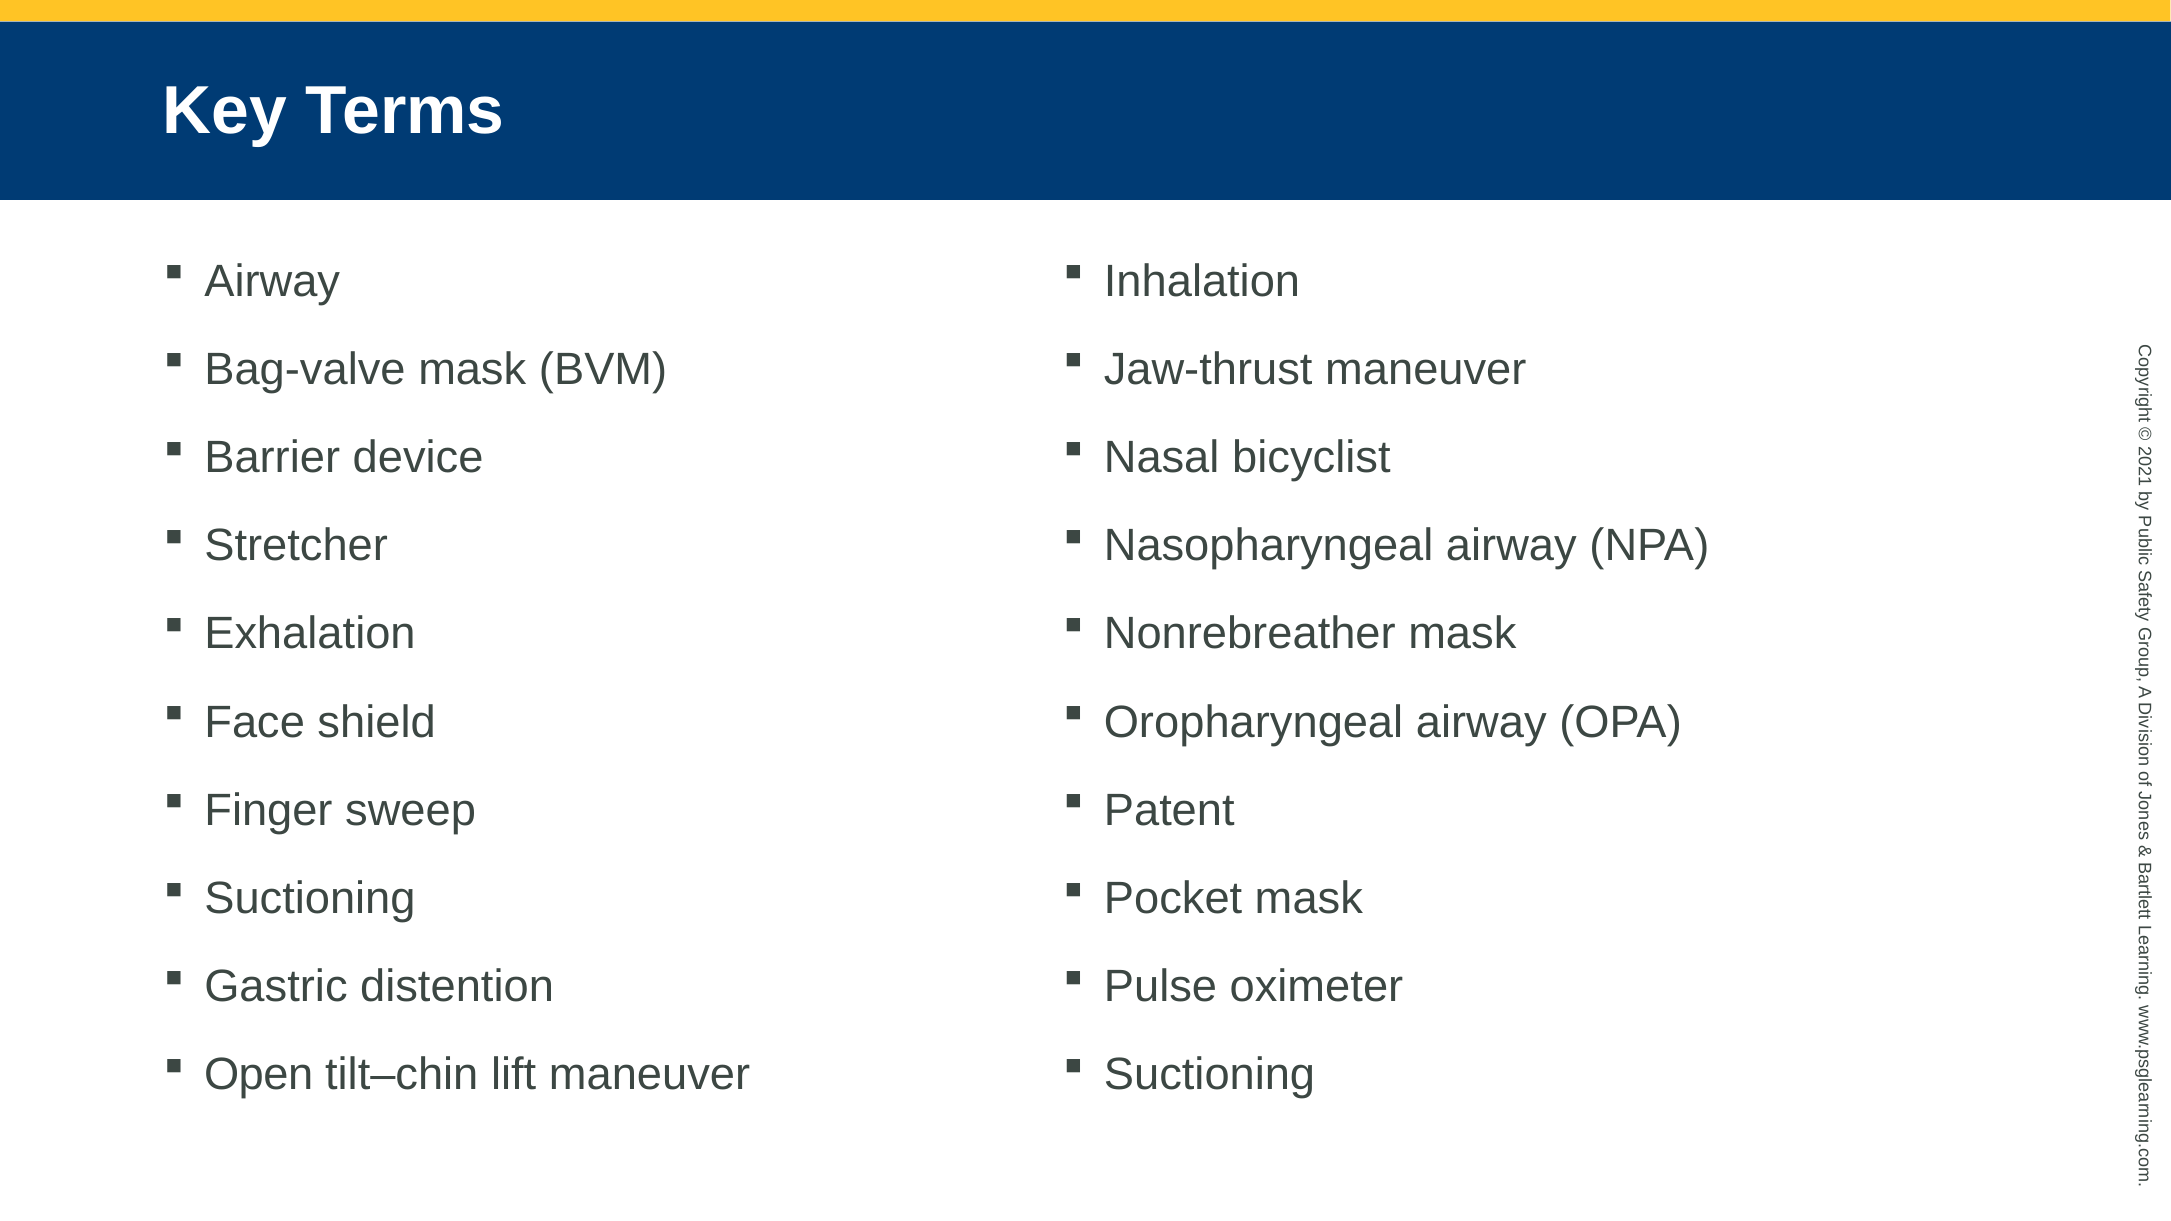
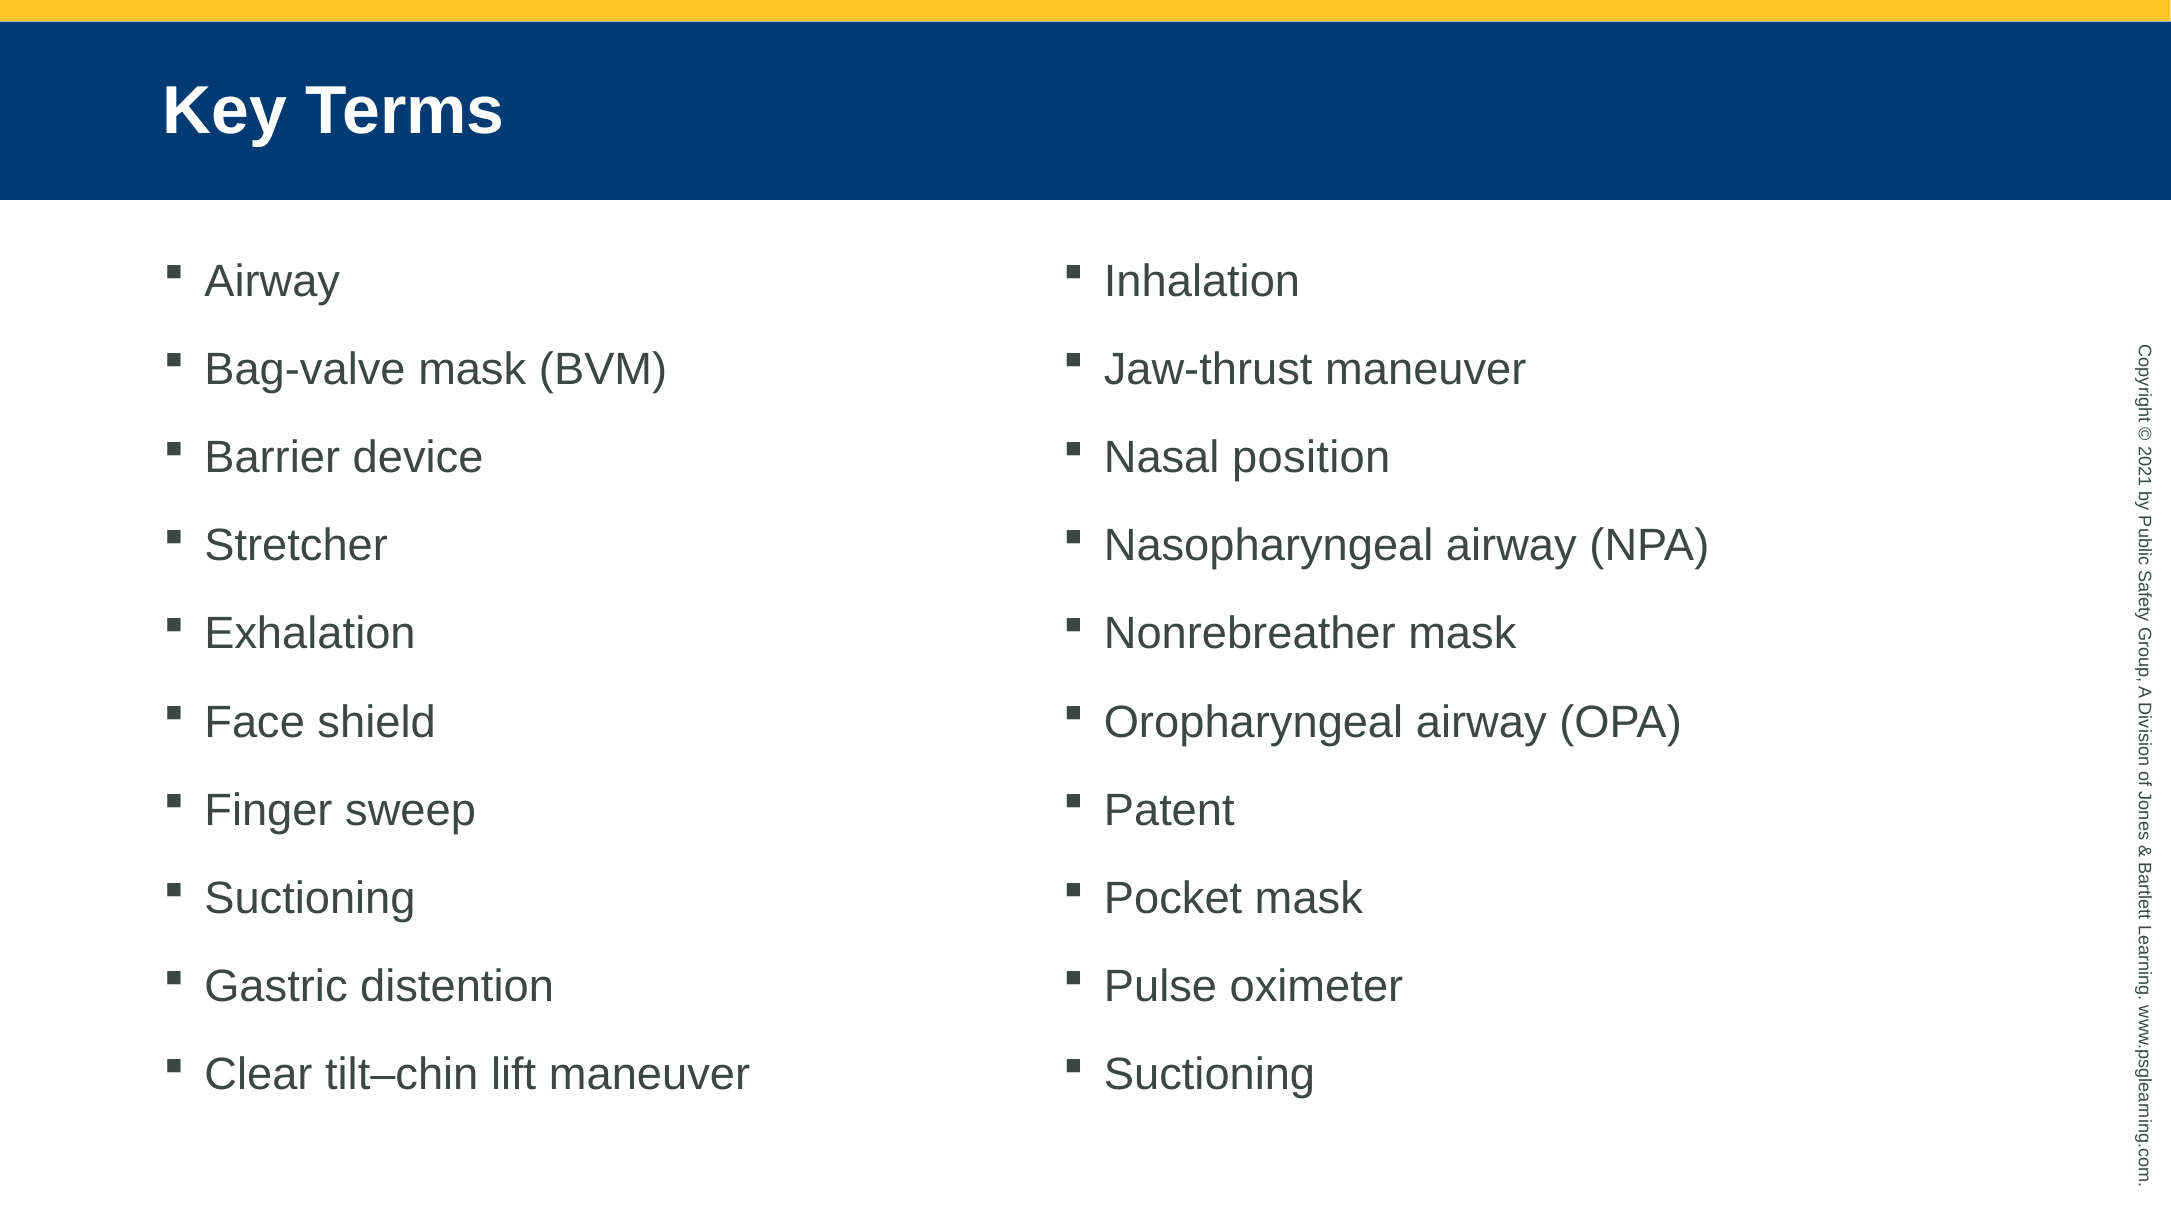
bicyclist: bicyclist -> position
Open: Open -> Clear
